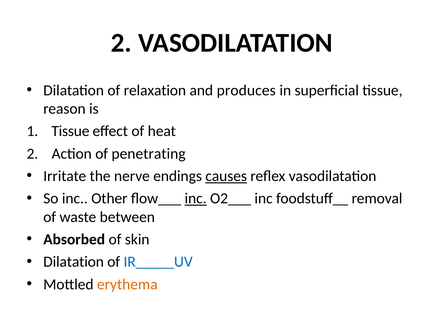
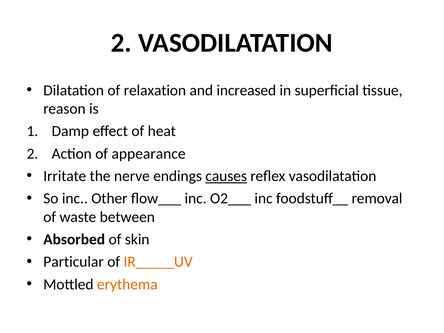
produces: produces -> increased
Tissue at (70, 131): Tissue -> Damp
penetrating: penetrating -> appearance
inc at (196, 199) underline: present -> none
Dilatation at (74, 262): Dilatation -> Particular
IR_____UV colour: blue -> orange
